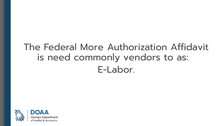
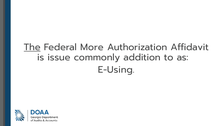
The underline: none -> present
need: need -> issue
vendors: vendors -> addition
E-Labor: E-Labor -> E-Using
